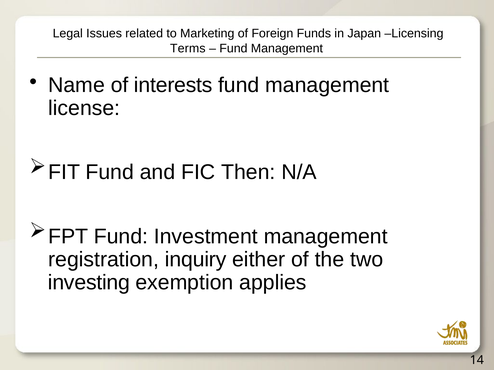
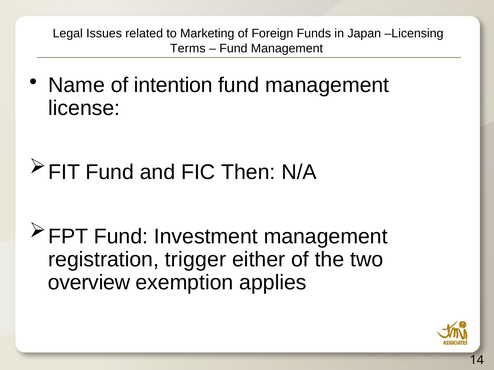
interests: interests -> intention
inquiry: inquiry -> trigger
investing: investing -> overview
